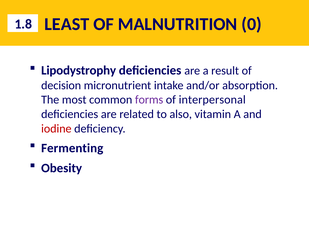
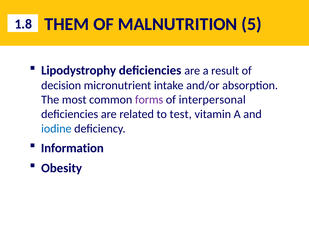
LEAST: LEAST -> THEM
0: 0 -> 5
also: also -> test
iodine colour: red -> blue
Fermenting: Fermenting -> Information
